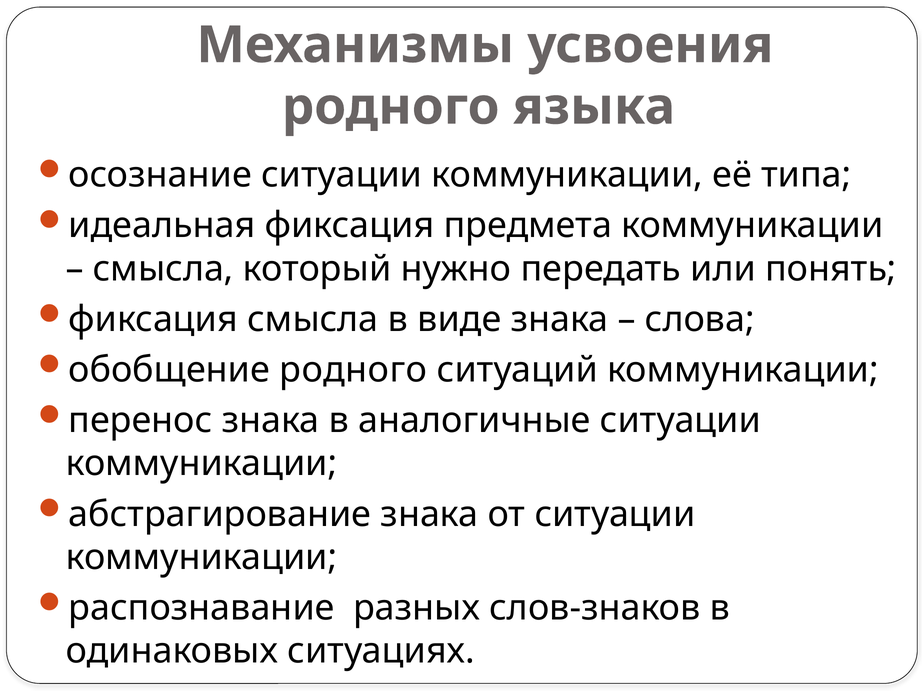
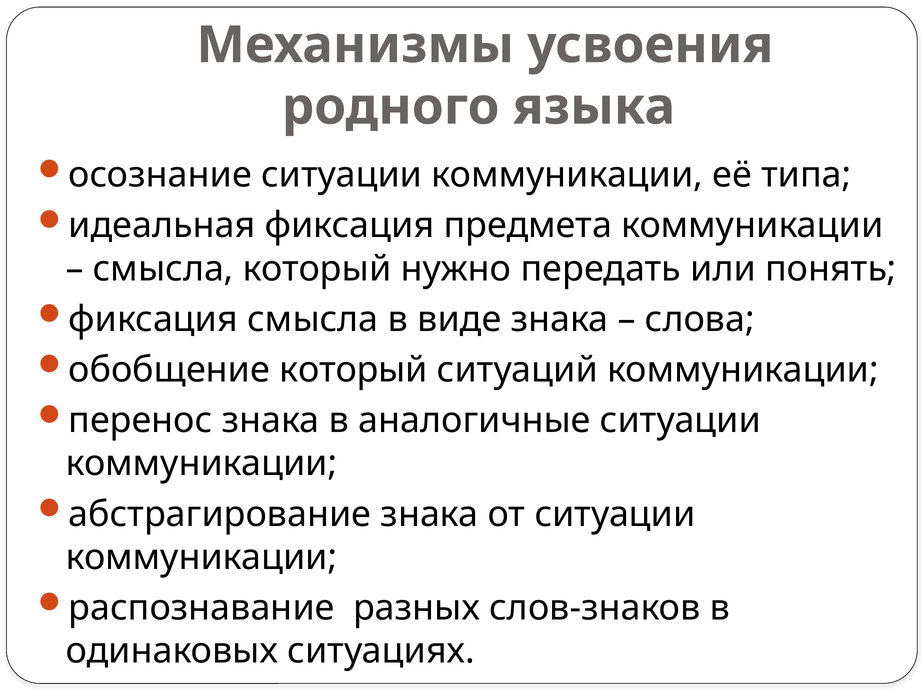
обобщение родного: родного -> который
